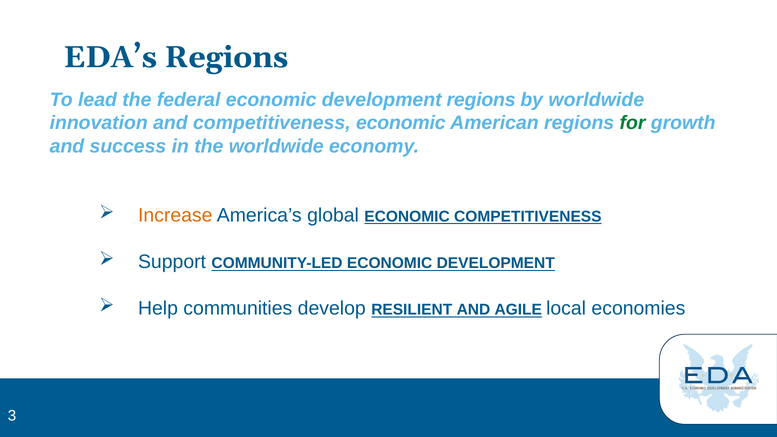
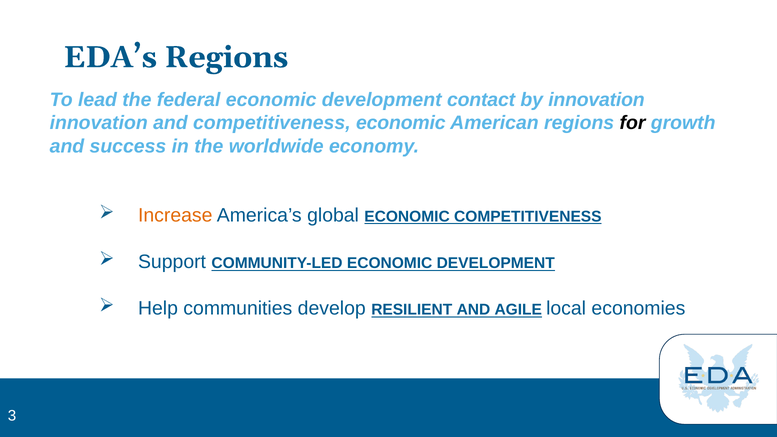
development regions: regions -> contact
by worldwide: worldwide -> innovation
for colour: green -> black
